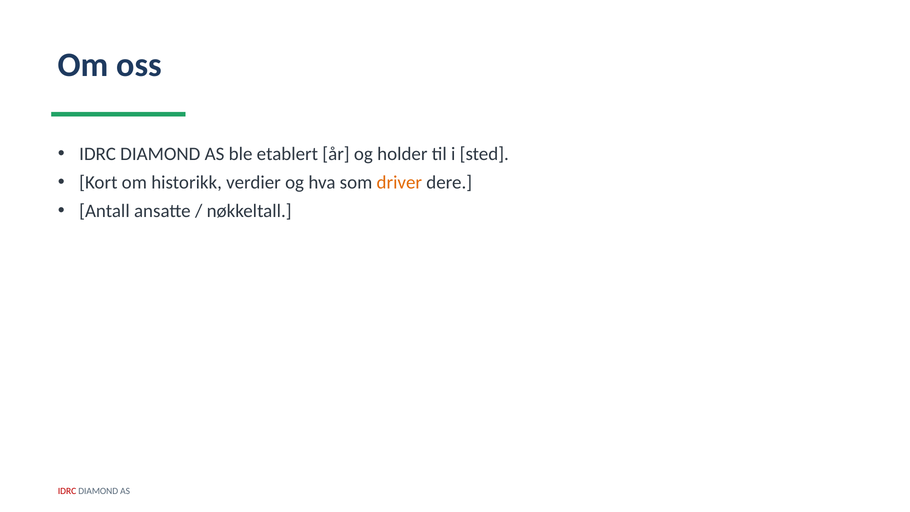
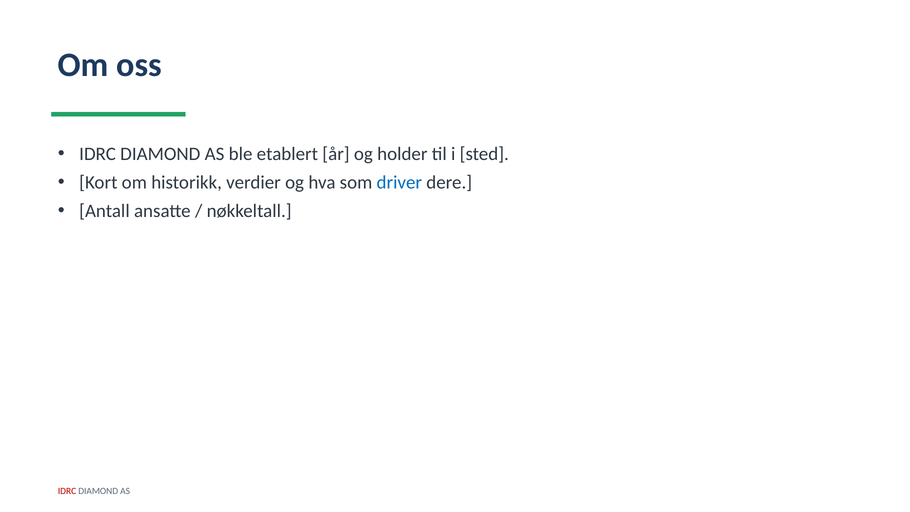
driver colour: orange -> blue
